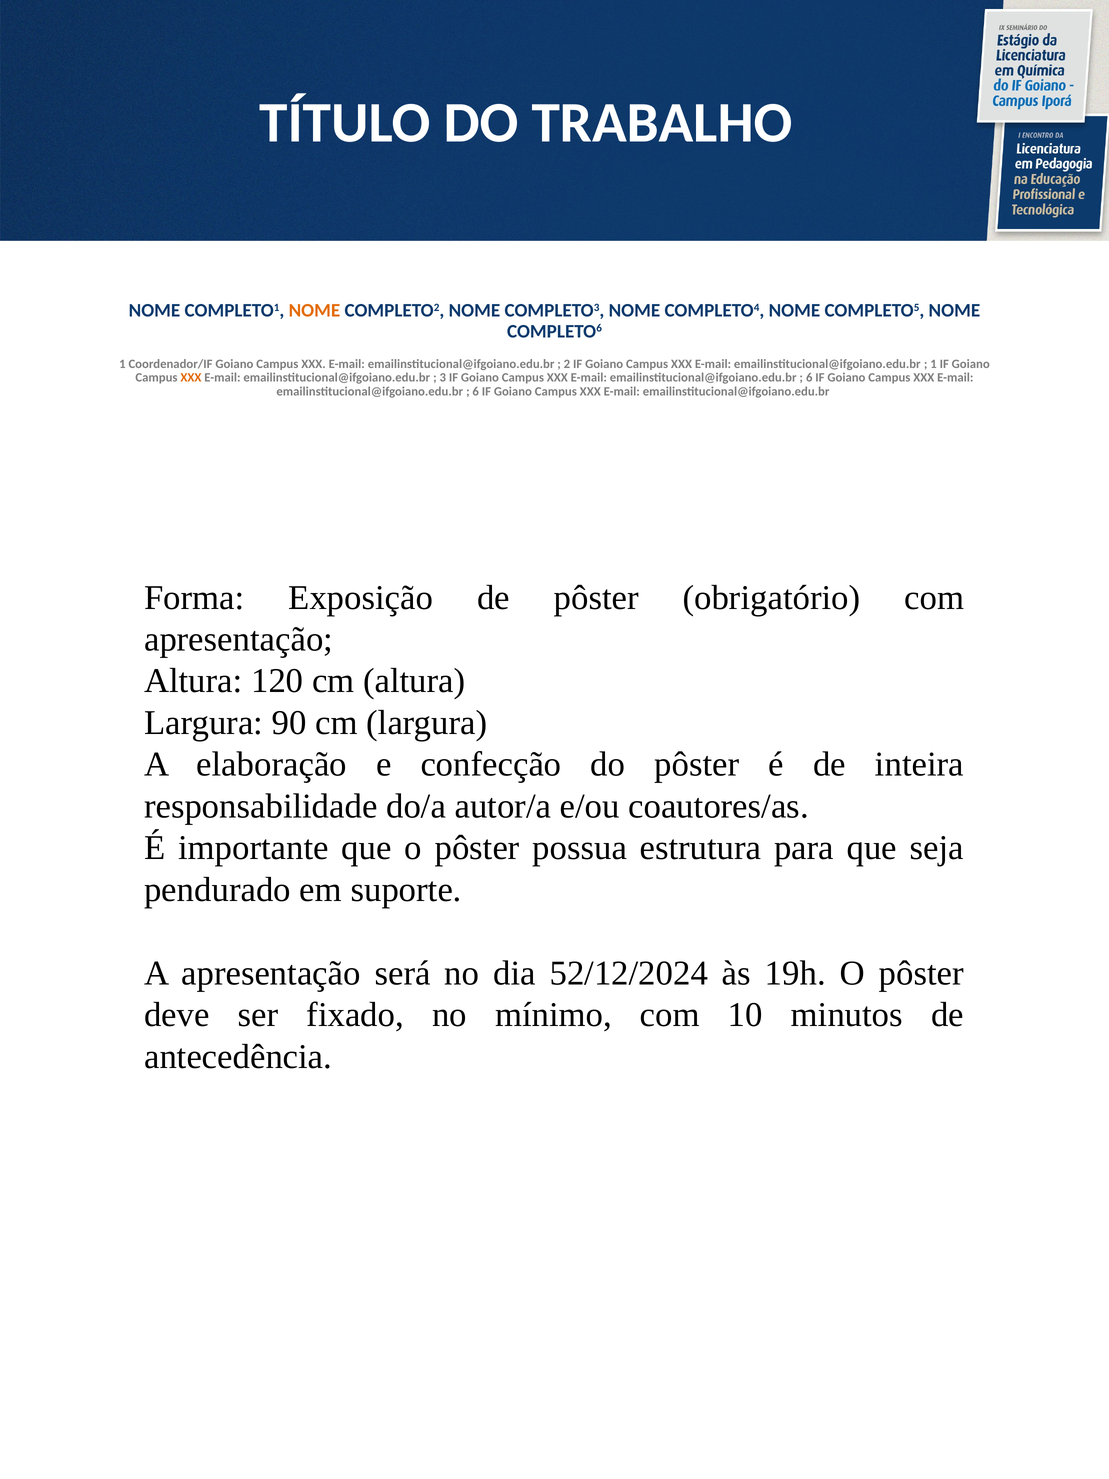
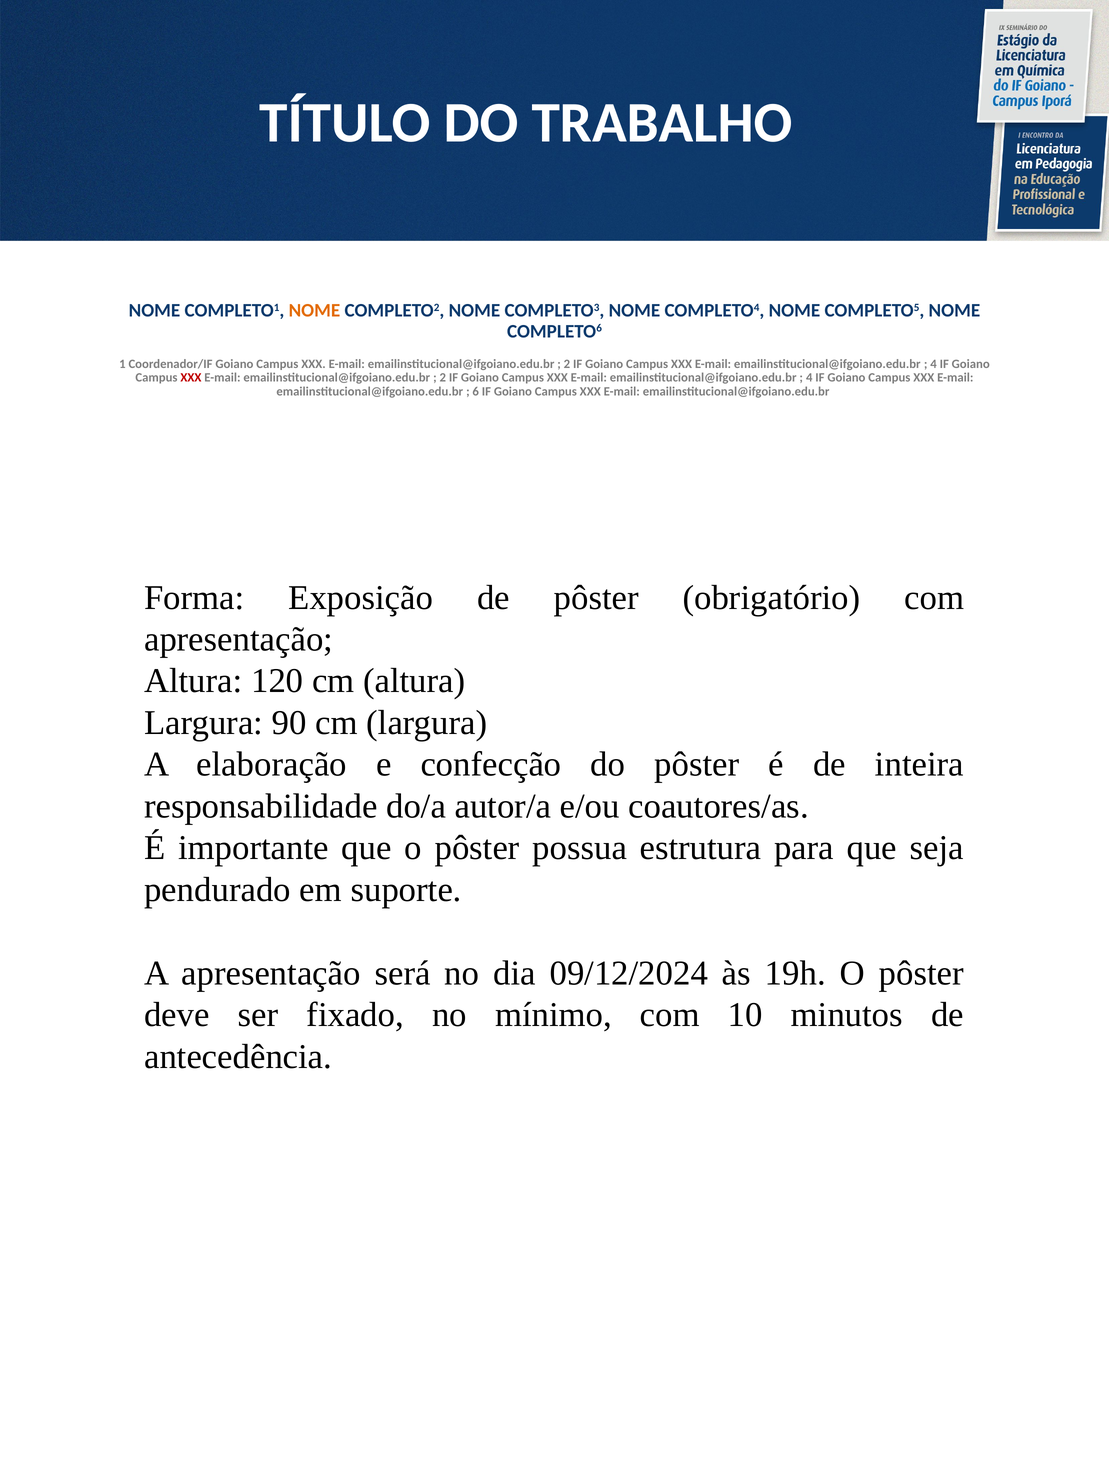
1 at (934, 364): 1 -> 4
XXX at (191, 378) colour: orange -> red
3 at (443, 378): 3 -> 2
6 at (809, 378): 6 -> 4
52/12/2024: 52/12/2024 -> 09/12/2024
